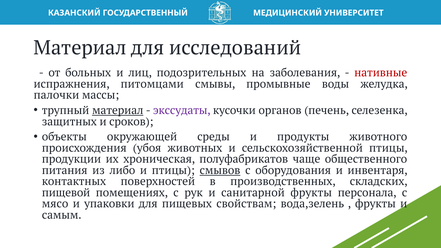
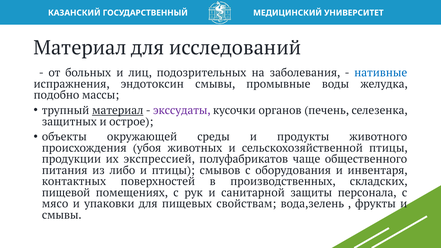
нативные colour: red -> blue
питомцами: питомцами -> эндотоксин
палочки: палочки -> подобно
сроков: сроков -> острое
хроническая: хроническая -> экспрессией
смывов underline: present -> none
санитарной фрукты: фрукты -> защиты
самым at (62, 215): самым -> смывы
